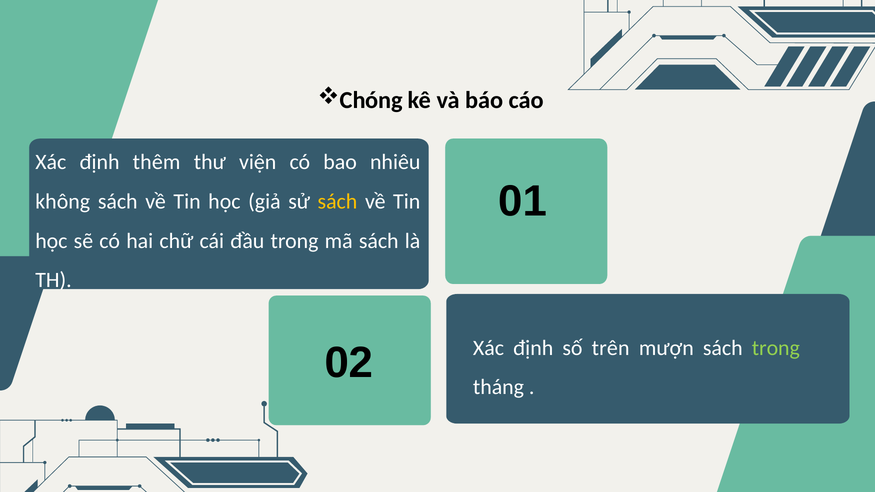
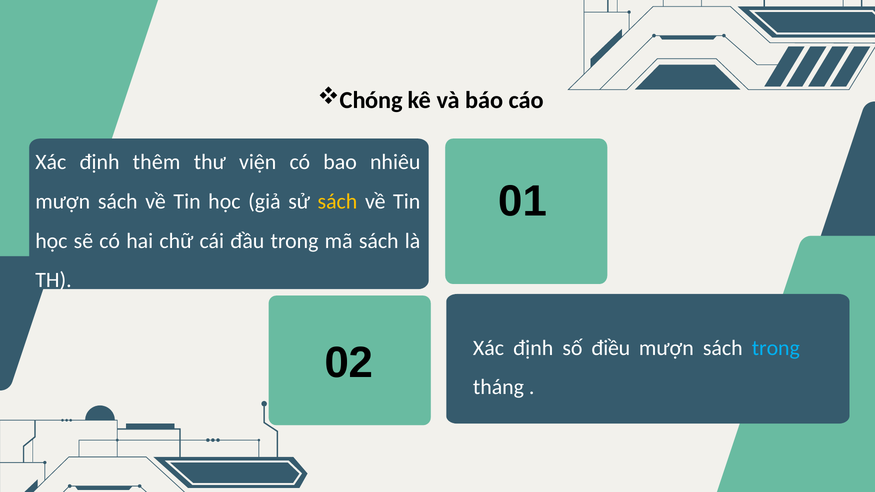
không at (63, 202): không -> mượn
trên: trên -> điều
trong at (776, 348) colour: light green -> light blue
